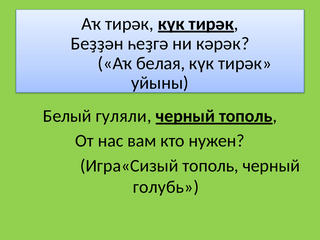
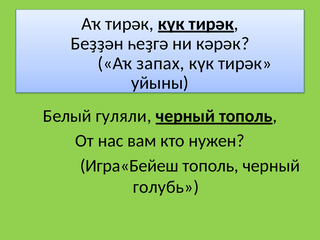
белая: белая -> запах
Игра«Сизый: Игра«Сизый -> Игра«Бейеш
